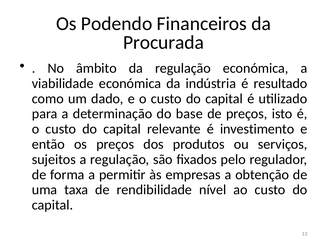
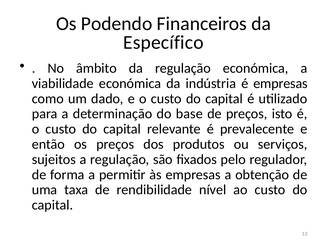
Procurada: Procurada -> Específico
é resultado: resultado -> empresas
investimento: investimento -> prevalecente
